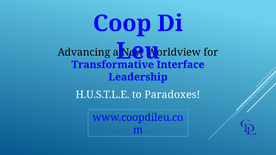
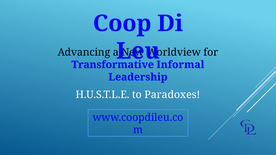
Interface: Interface -> Informal
